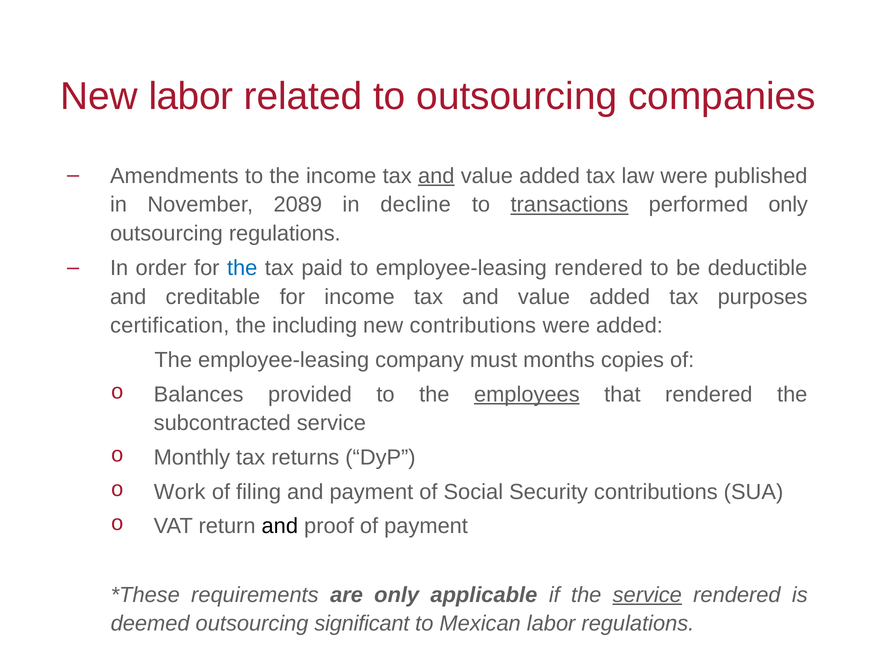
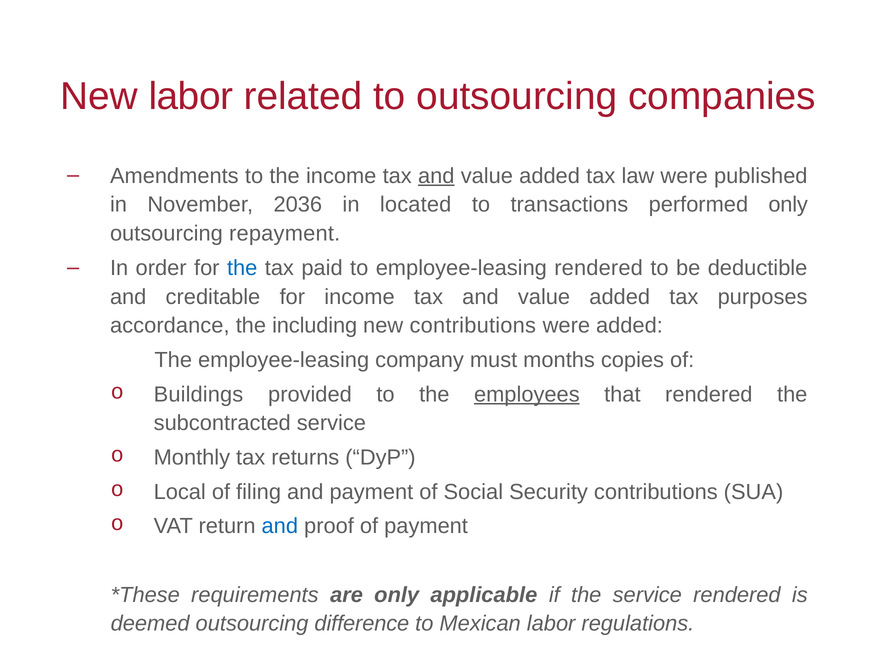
2089: 2089 -> 2036
decline: decline -> located
transactions underline: present -> none
outsourcing regulations: regulations -> repayment
certification: certification -> accordance
Balances: Balances -> Buildings
Work: Work -> Local
and at (280, 526) colour: black -> blue
service at (647, 594) underline: present -> none
significant: significant -> difference
